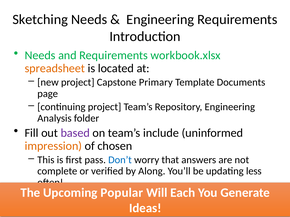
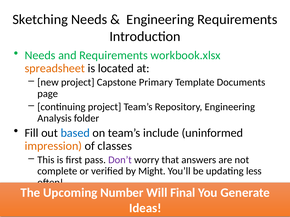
based colour: purple -> blue
chosen: chosen -> classes
Don’t colour: blue -> purple
Along: Along -> Might
Popular: Popular -> Number
Each: Each -> Final
